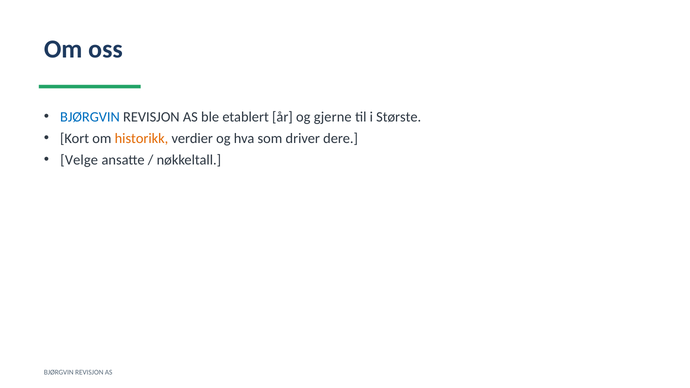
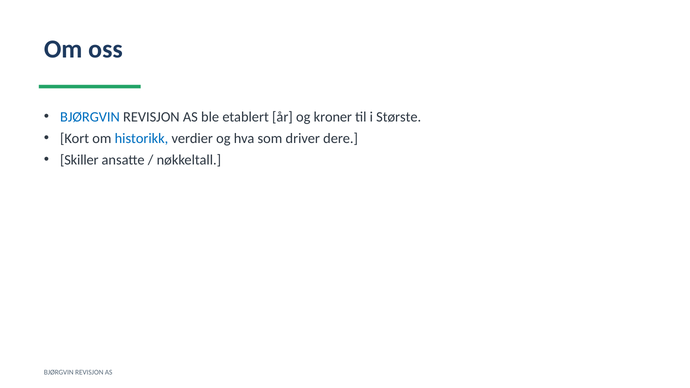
gjerne: gjerne -> kroner
historikk colour: orange -> blue
Velge: Velge -> Skiller
